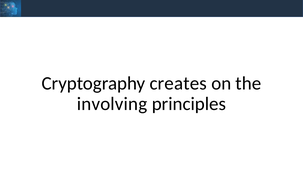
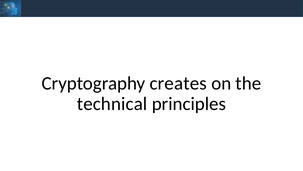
involving: involving -> technical
